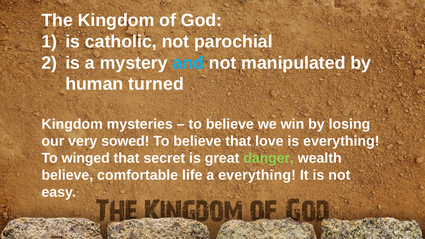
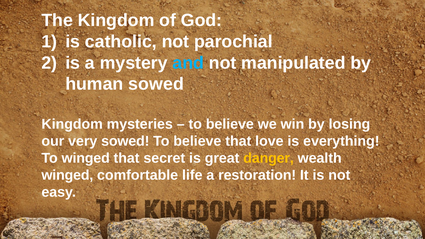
human turned: turned -> sowed
danger colour: light green -> yellow
believe at (67, 175): believe -> winged
a everything: everything -> restoration
